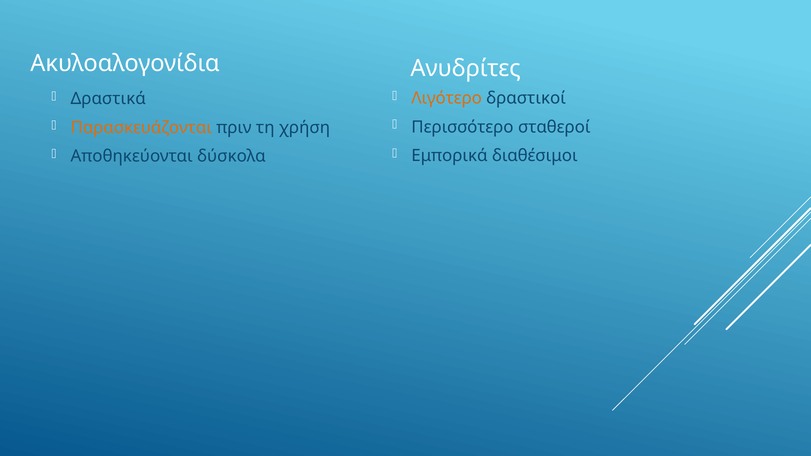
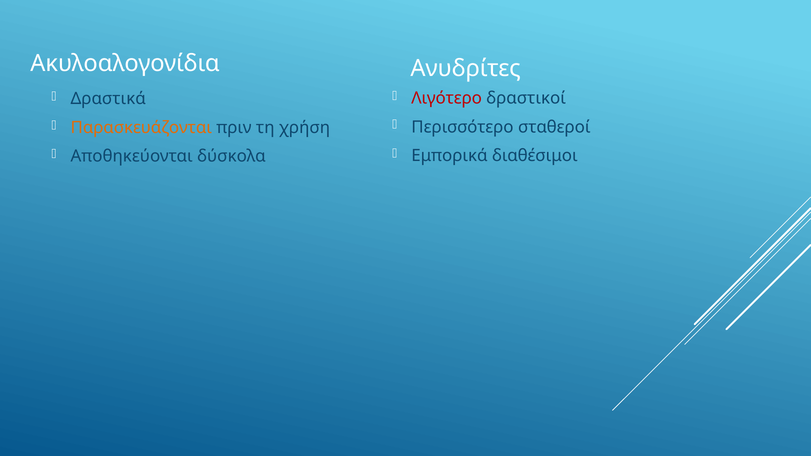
Λιγότερο colour: orange -> red
